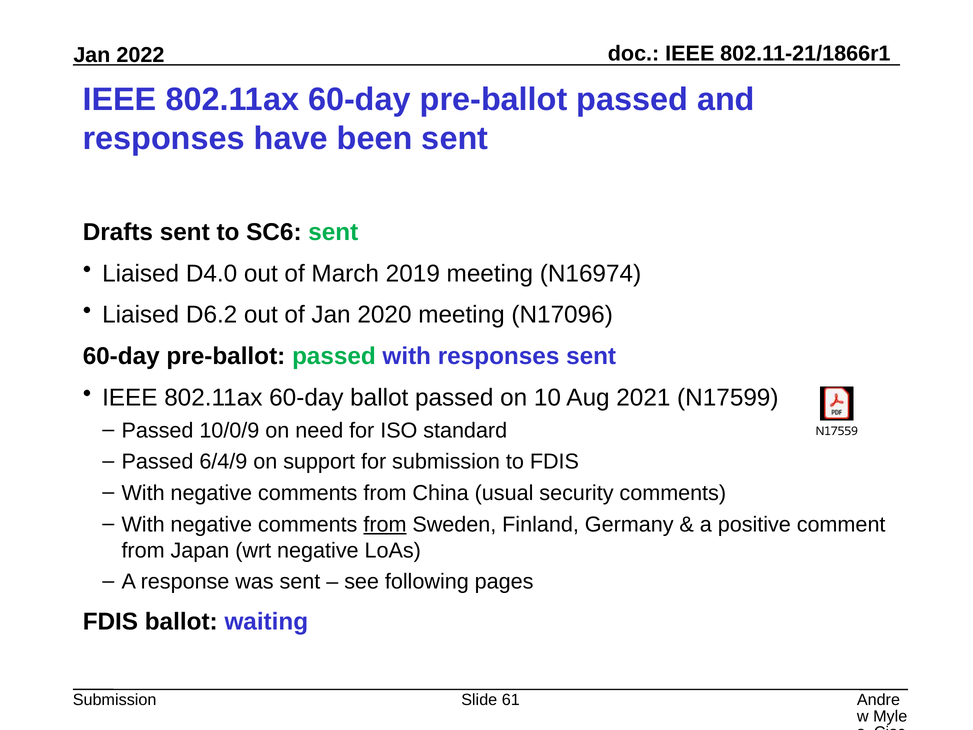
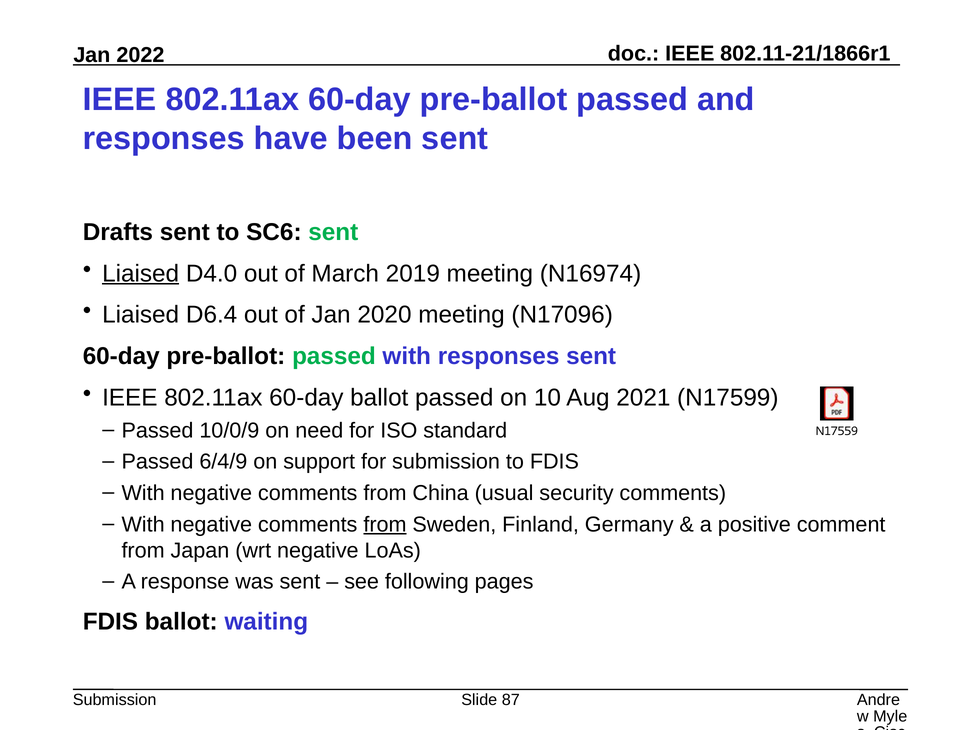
Liaised at (141, 273) underline: none -> present
D6.2: D6.2 -> D6.4
61: 61 -> 87
